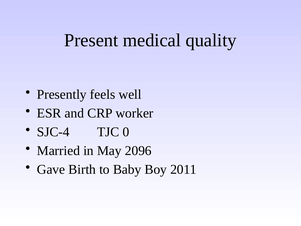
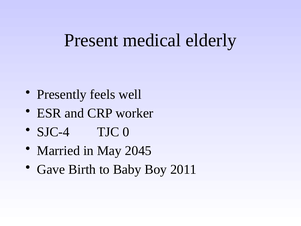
quality: quality -> elderly
2096: 2096 -> 2045
